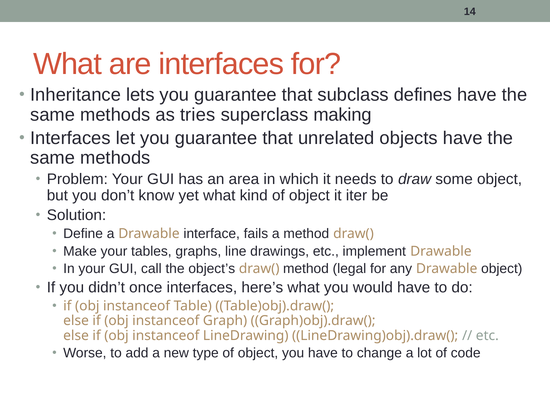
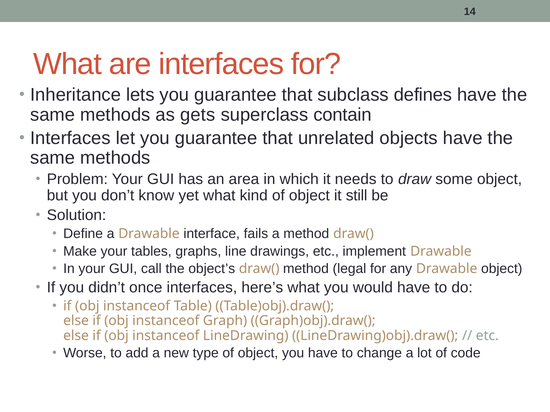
tries: tries -> gets
making: making -> contain
iter: iter -> still
